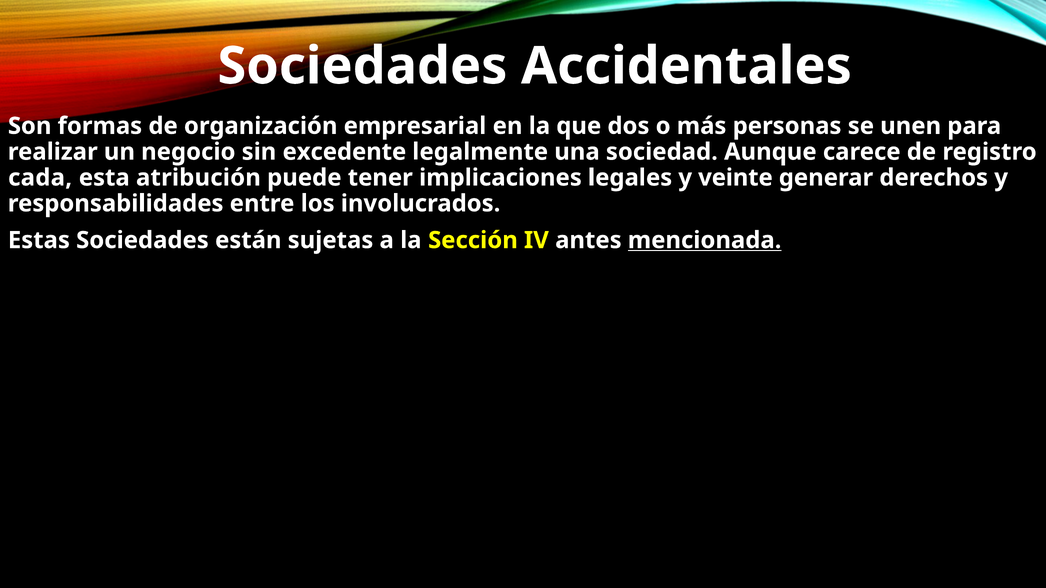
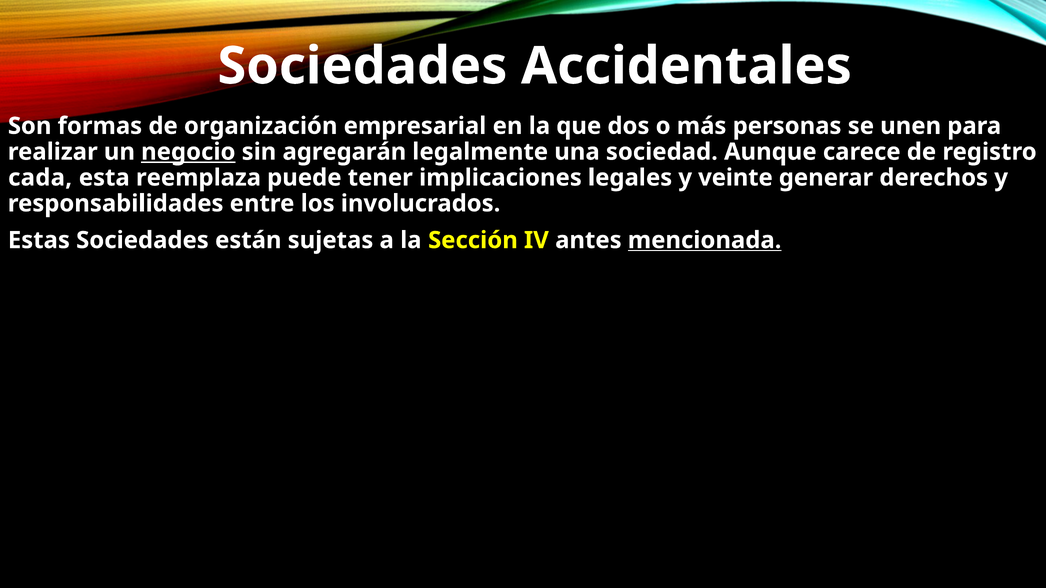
negocio underline: none -> present
excedente: excedente -> agregarán
atribución: atribución -> reemplaza
